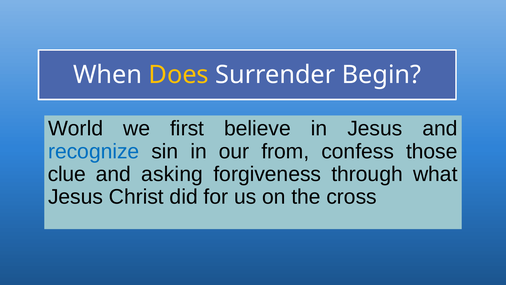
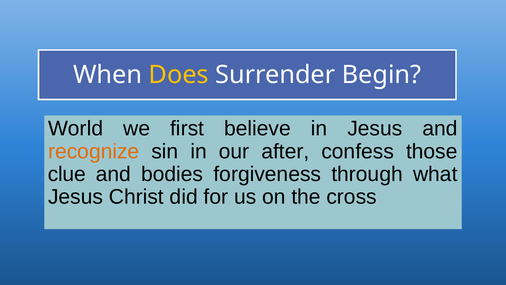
recognize colour: blue -> orange
from: from -> after
asking: asking -> bodies
